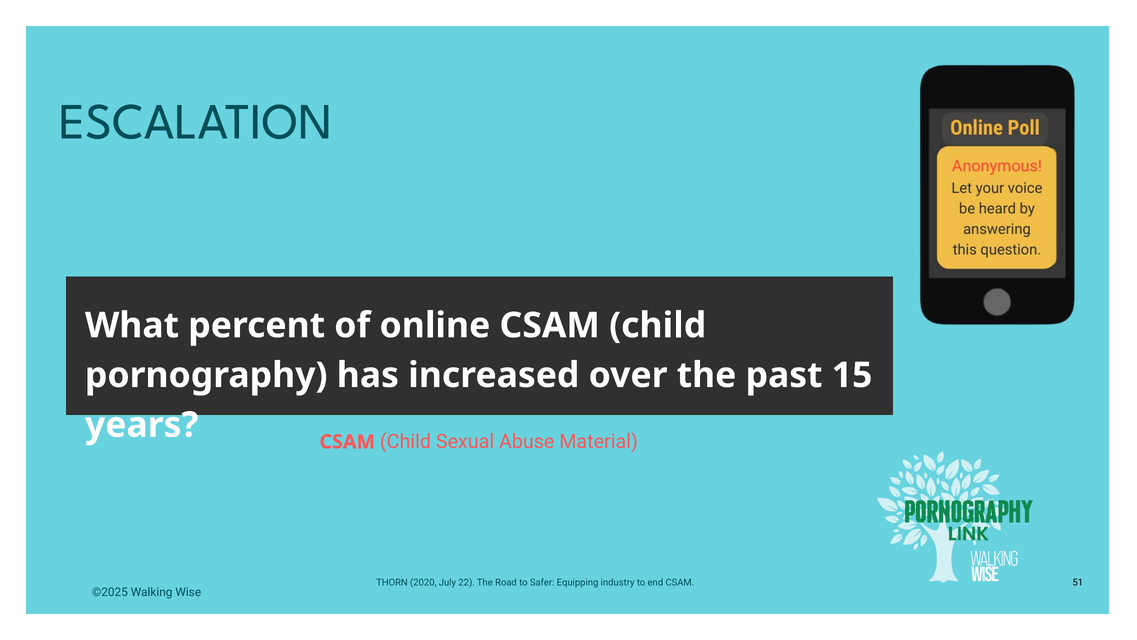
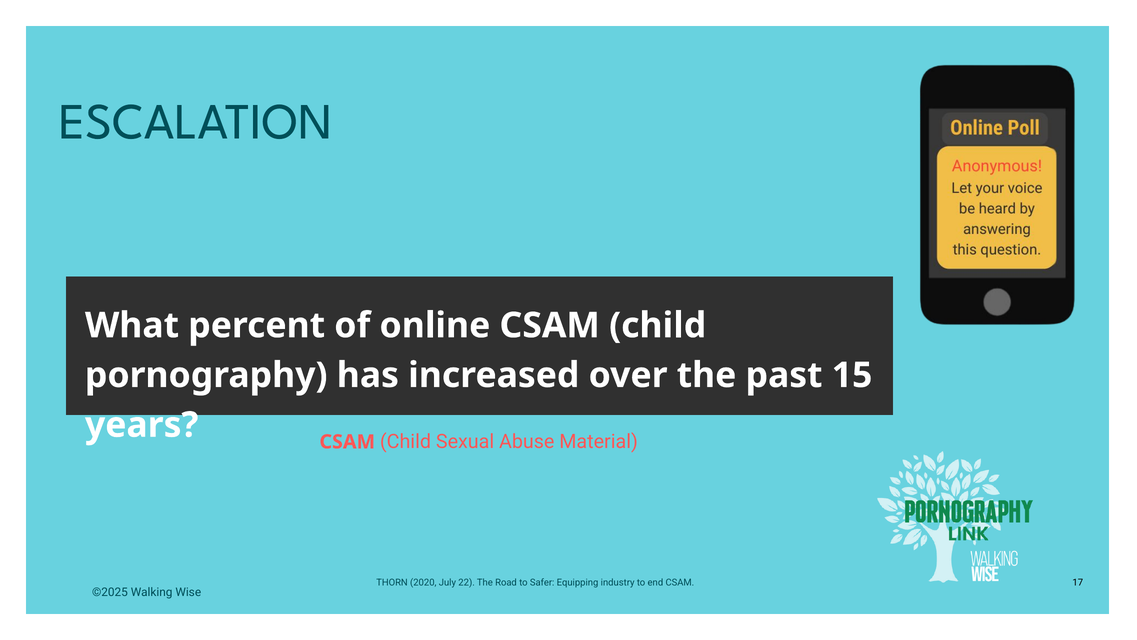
51: 51 -> 17
